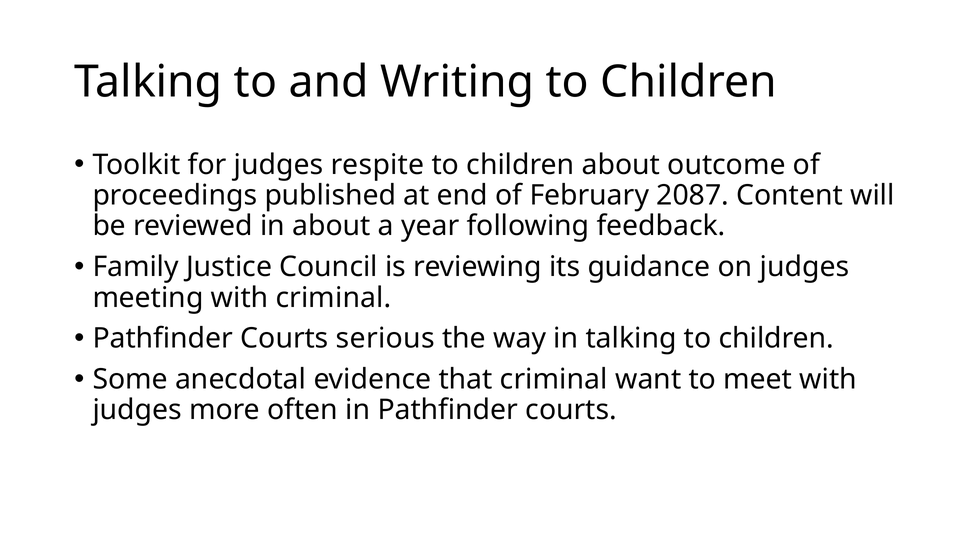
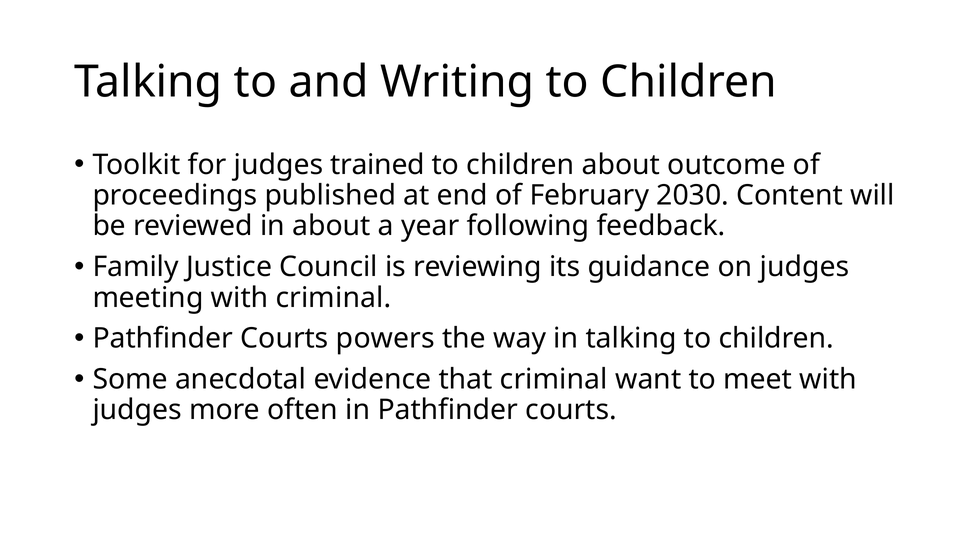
respite: respite -> trained
2087: 2087 -> 2030
serious: serious -> powers
